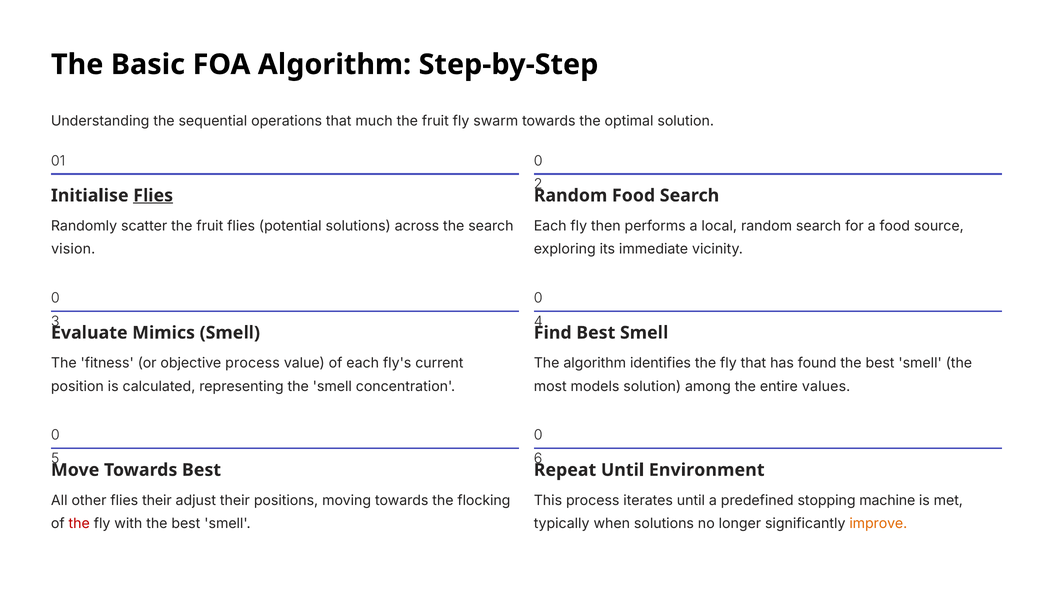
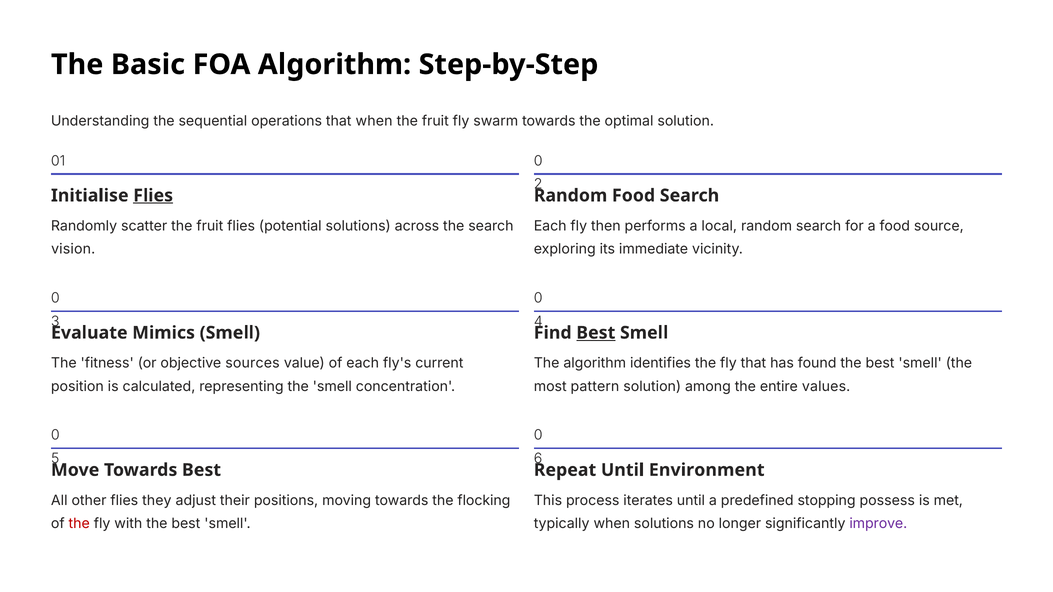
that much: much -> when
Best at (596, 333) underline: none -> present
objective process: process -> sources
models: models -> pattern
flies their: their -> they
machine: machine -> possess
improve colour: orange -> purple
